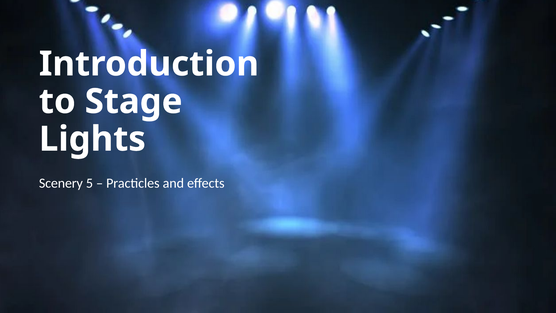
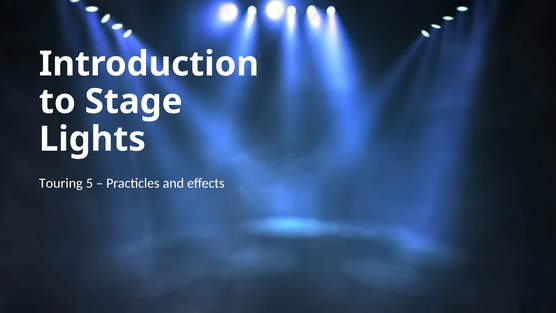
Scenery: Scenery -> Touring
